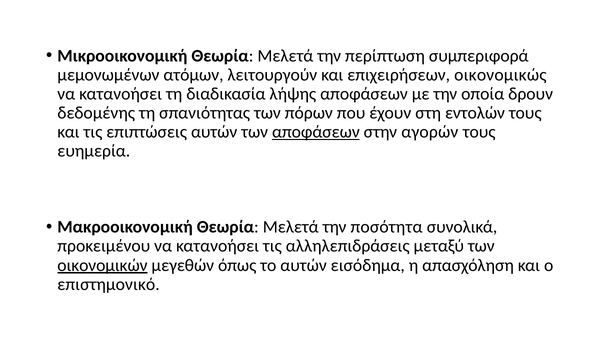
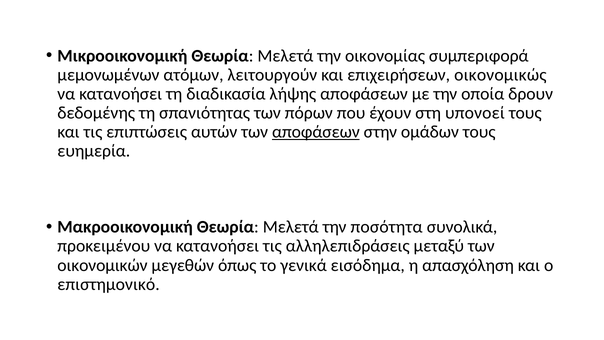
περίπτωση: περίπτωση -> οικονομίας
εντολών: εντολών -> υπονοεί
αγορών: αγορών -> ομάδων
οικονομικών underline: present -> none
το αυτών: αυτών -> γενικά
